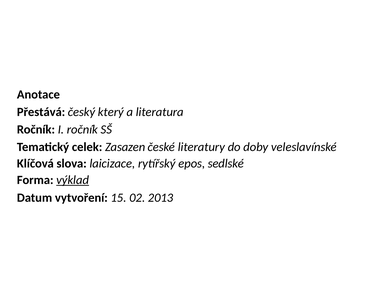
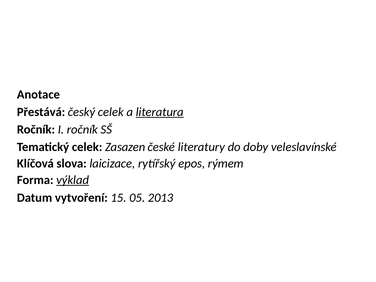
český který: který -> celek
literatura underline: none -> present
sedlské: sedlské -> rýmem
02: 02 -> 05
